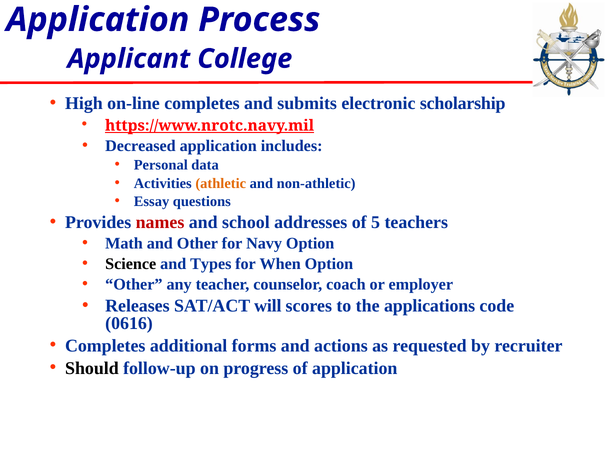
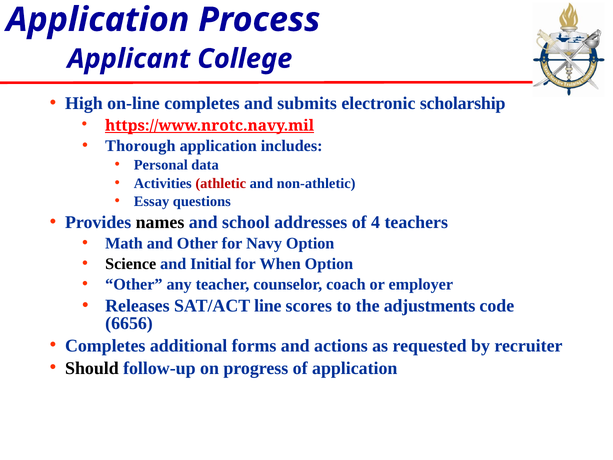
Decreased: Decreased -> Thorough
athletic colour: orange -> red
names colour: red -> black
5: 5 -> 4
Types: Types -> Initial
will: will -> line
applications: applications -> adjustments
0616: 0616 -> 6656
